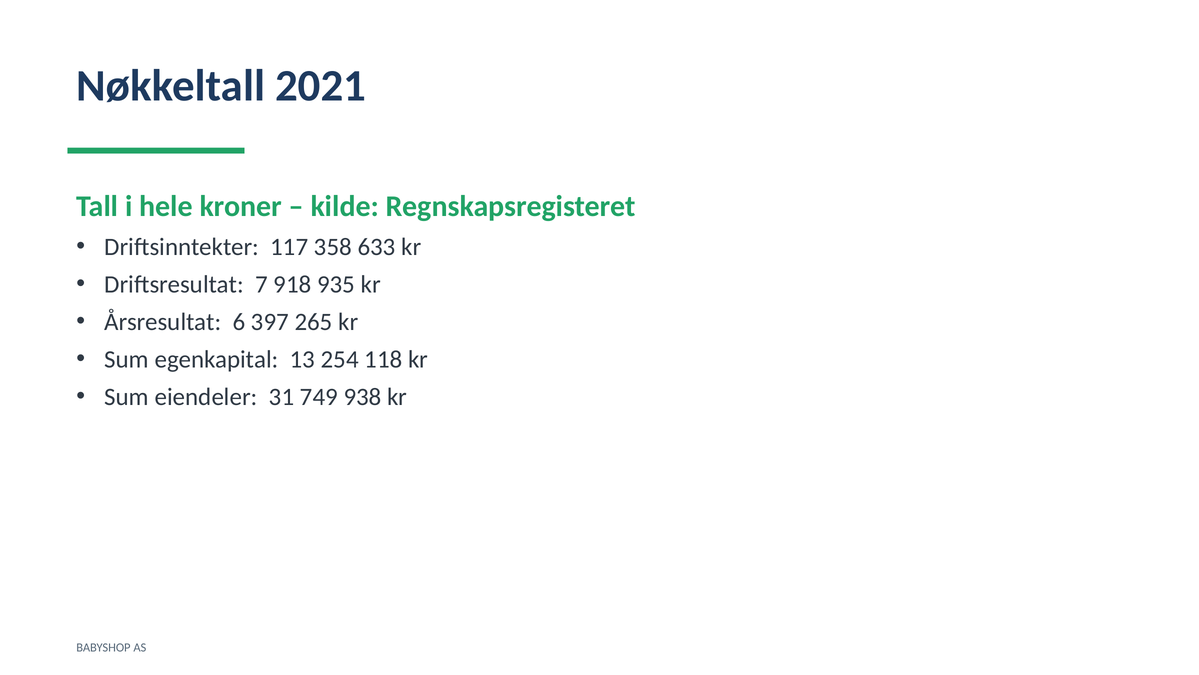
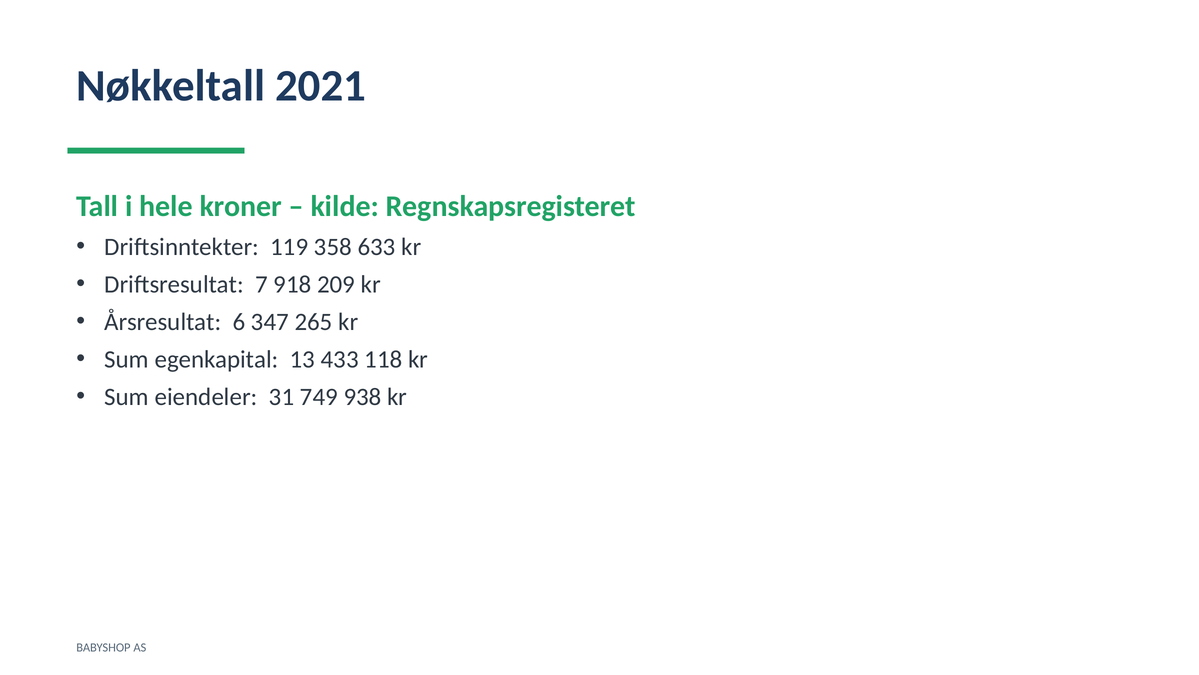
117: 117 -> 119
935: 935 -> 209
397: 397 -> 347
254: 254 -> 433
